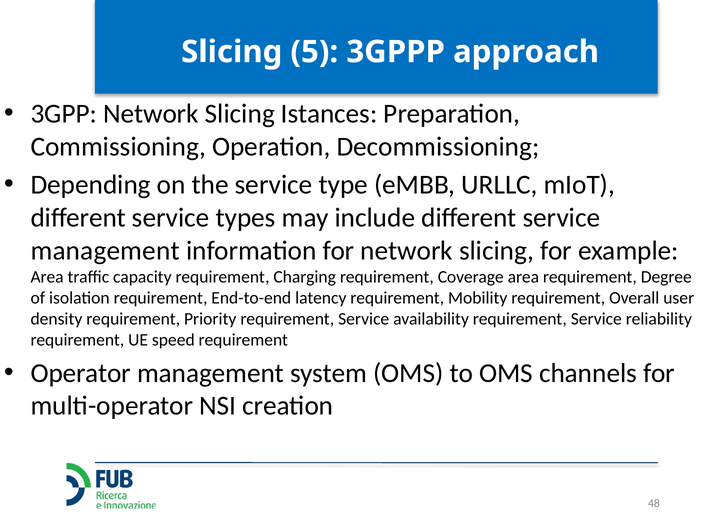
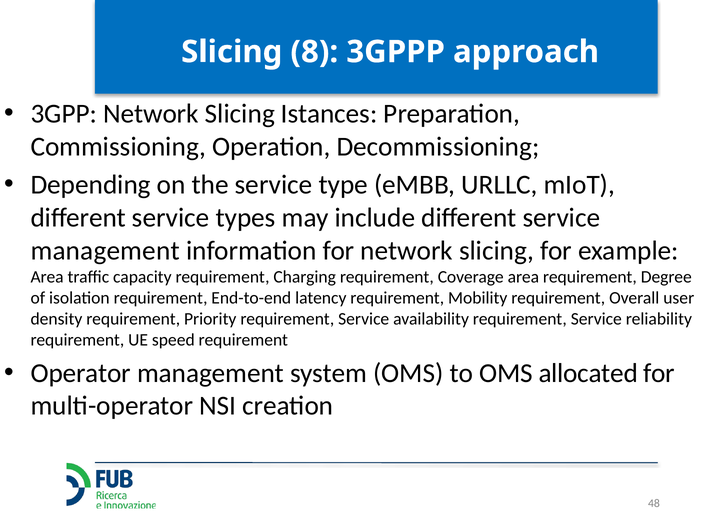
5: 5 -> 8
channels: channels -> allocated
